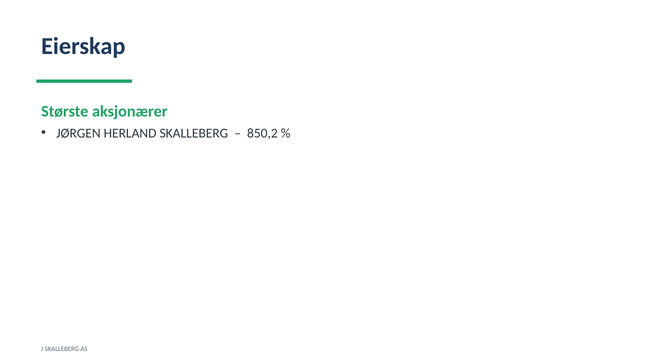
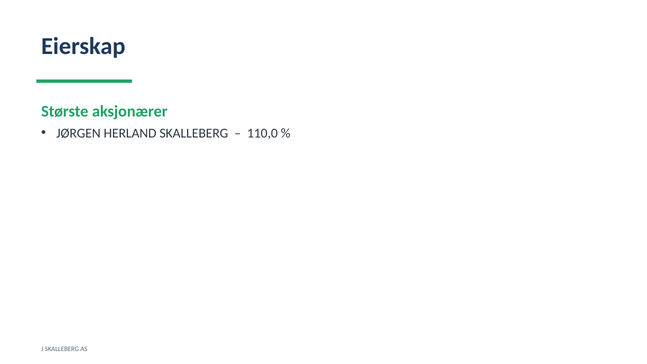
850,2: 850,2 -> 110,0
